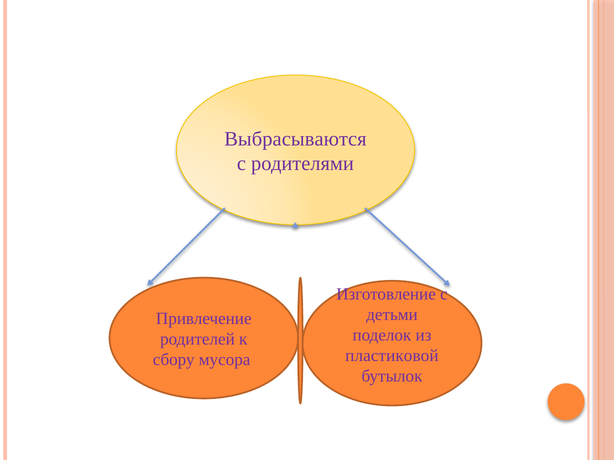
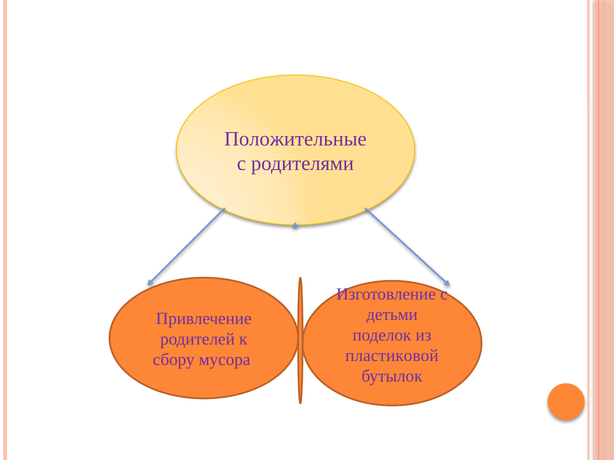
Выбрасываются: Выбрасываются -> Положительные
